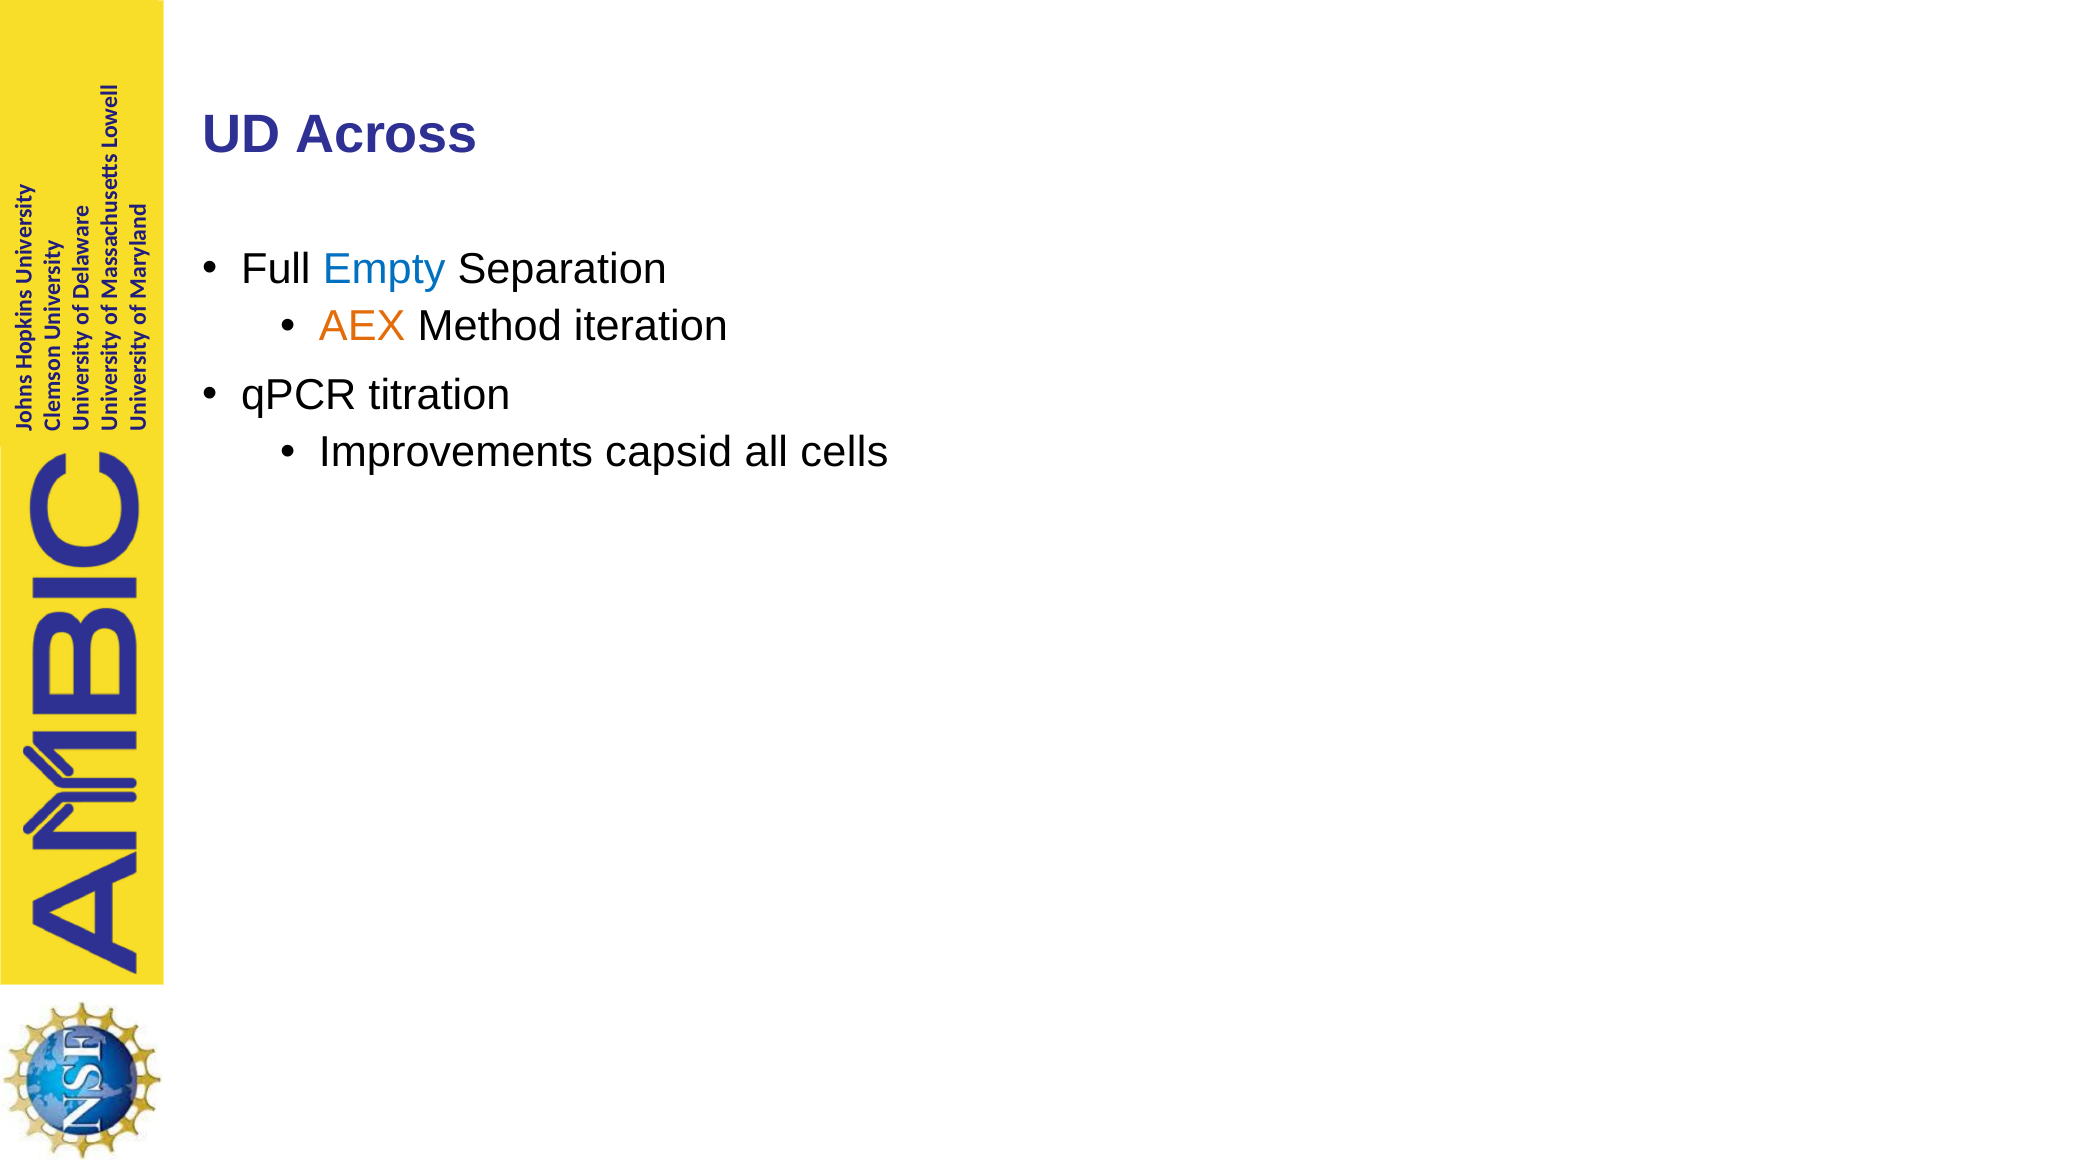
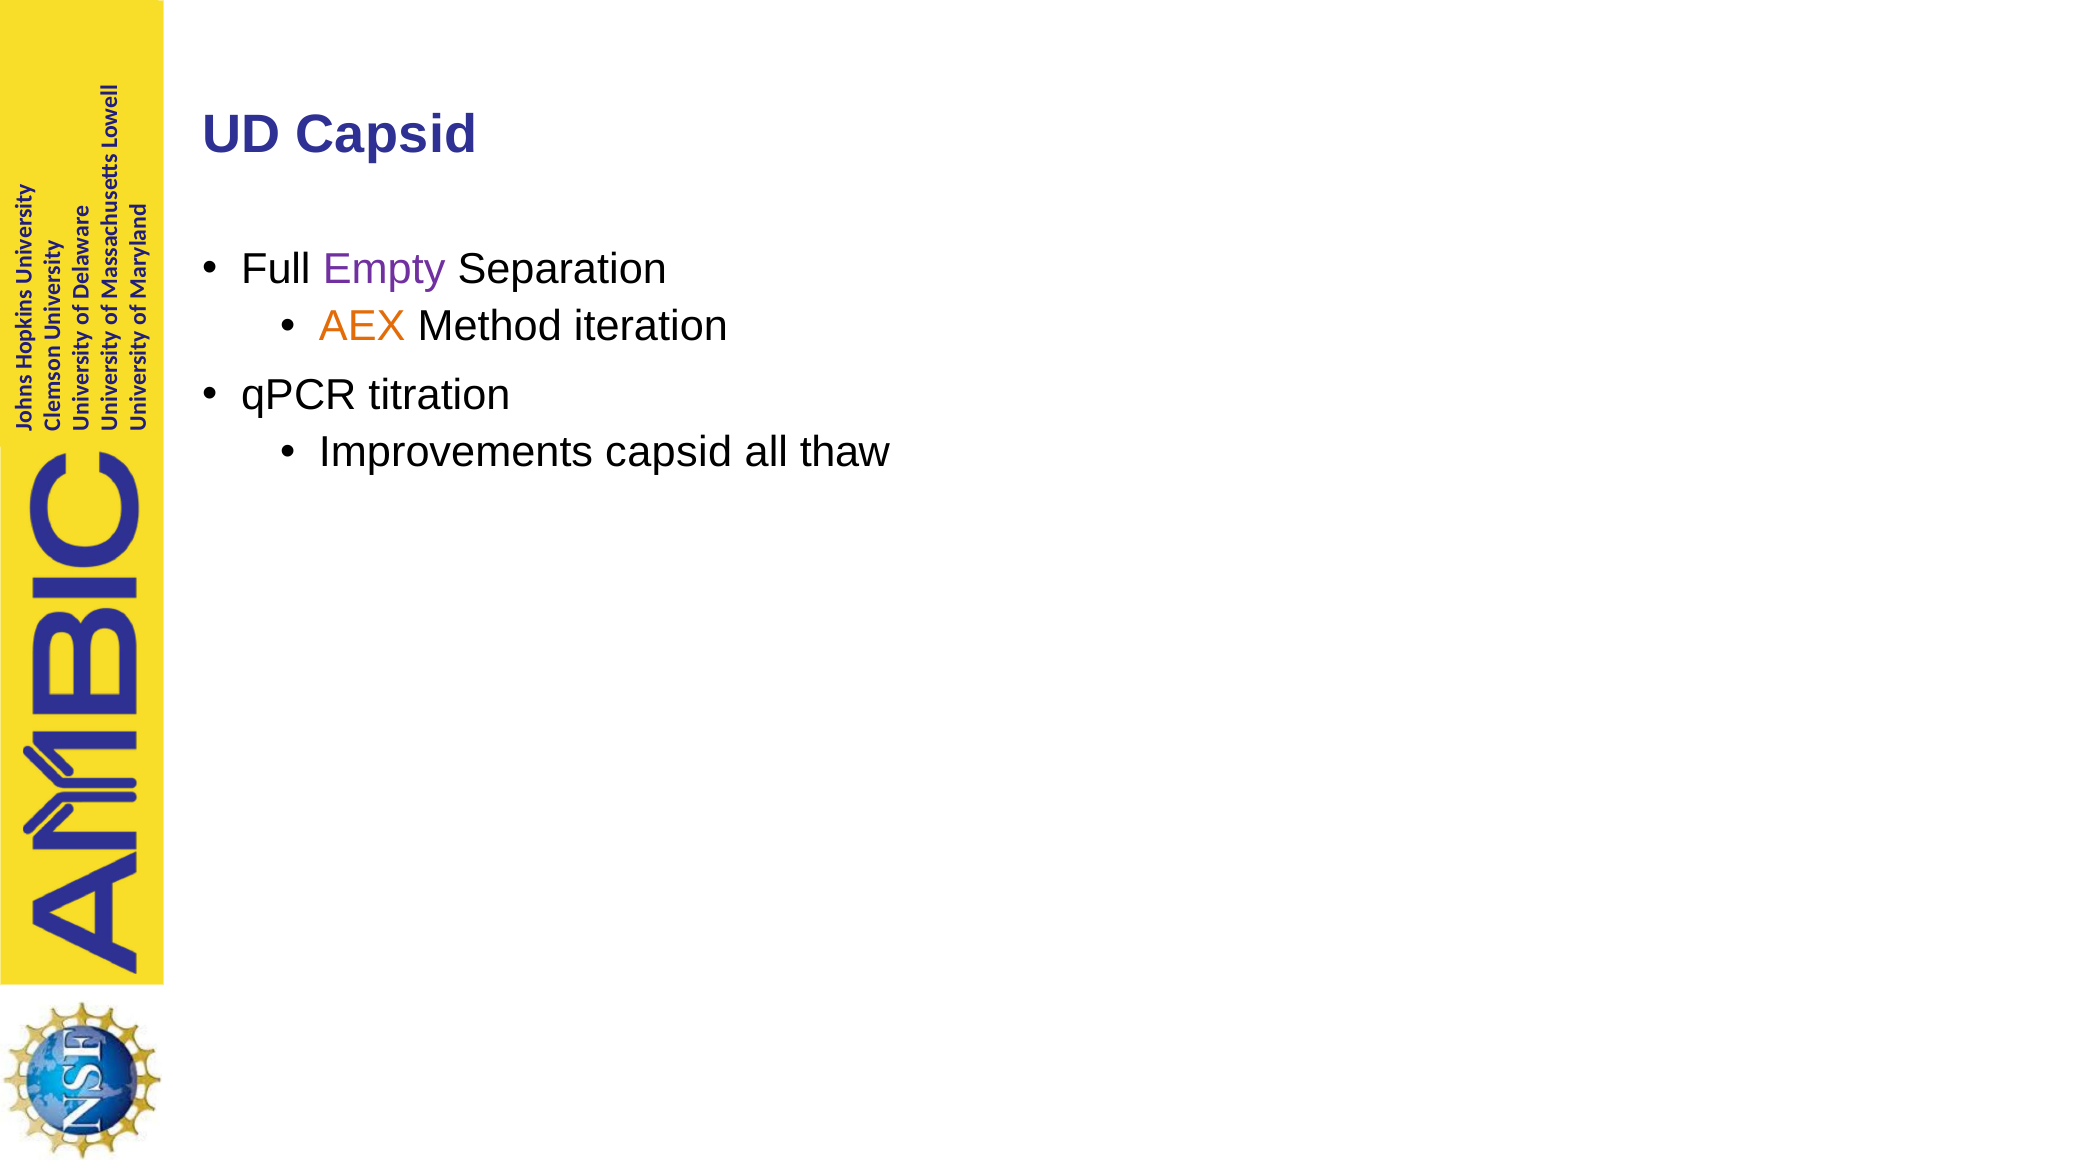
UD Across: Across -> Capsid
Empty colour: blue -> purple
cells: cells -> thaw
